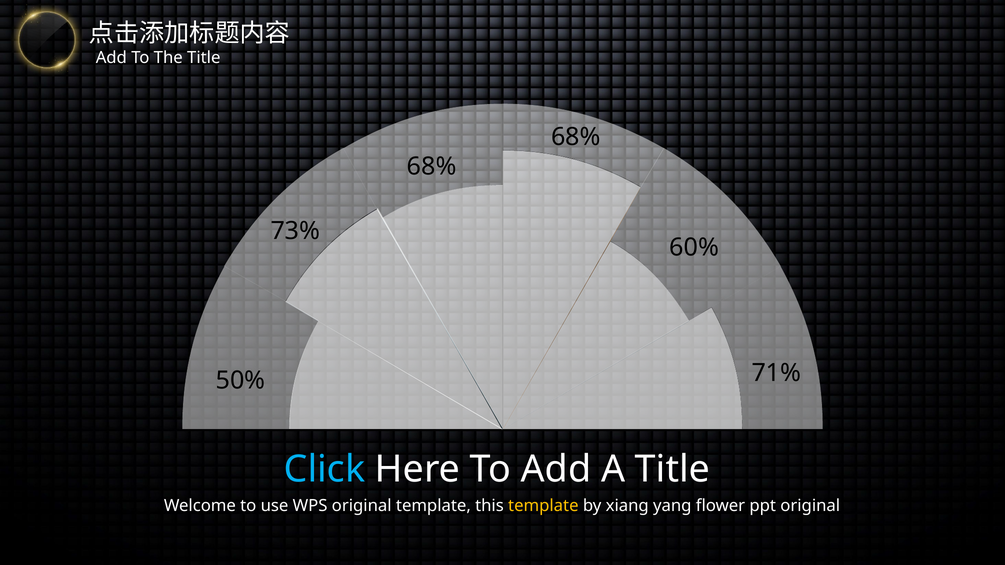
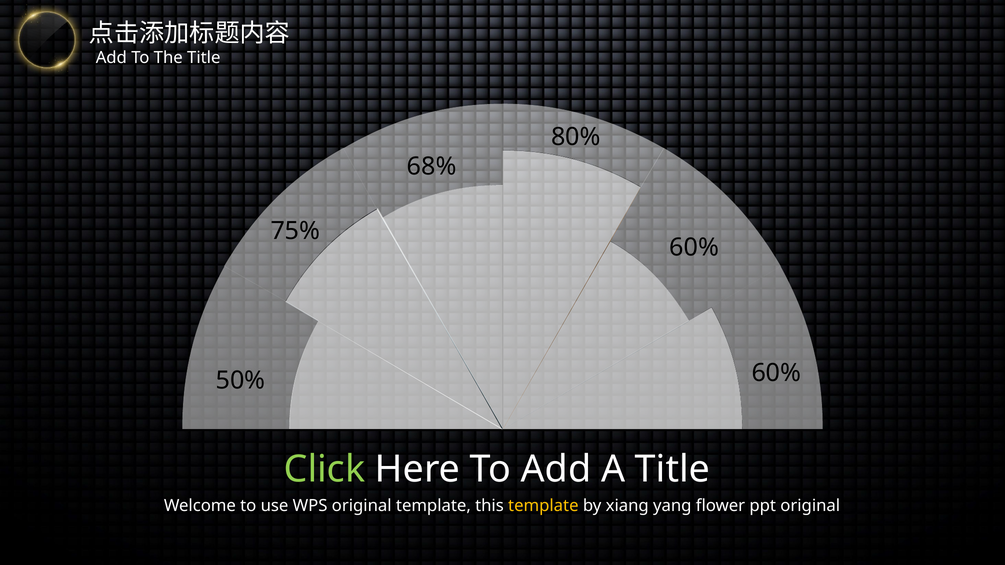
68% at (576, 137): 68% -> 80%
73%: 73% -> 75%
71% at (776, 373): 71% -> 60%
Click colour: light blue -> light green
